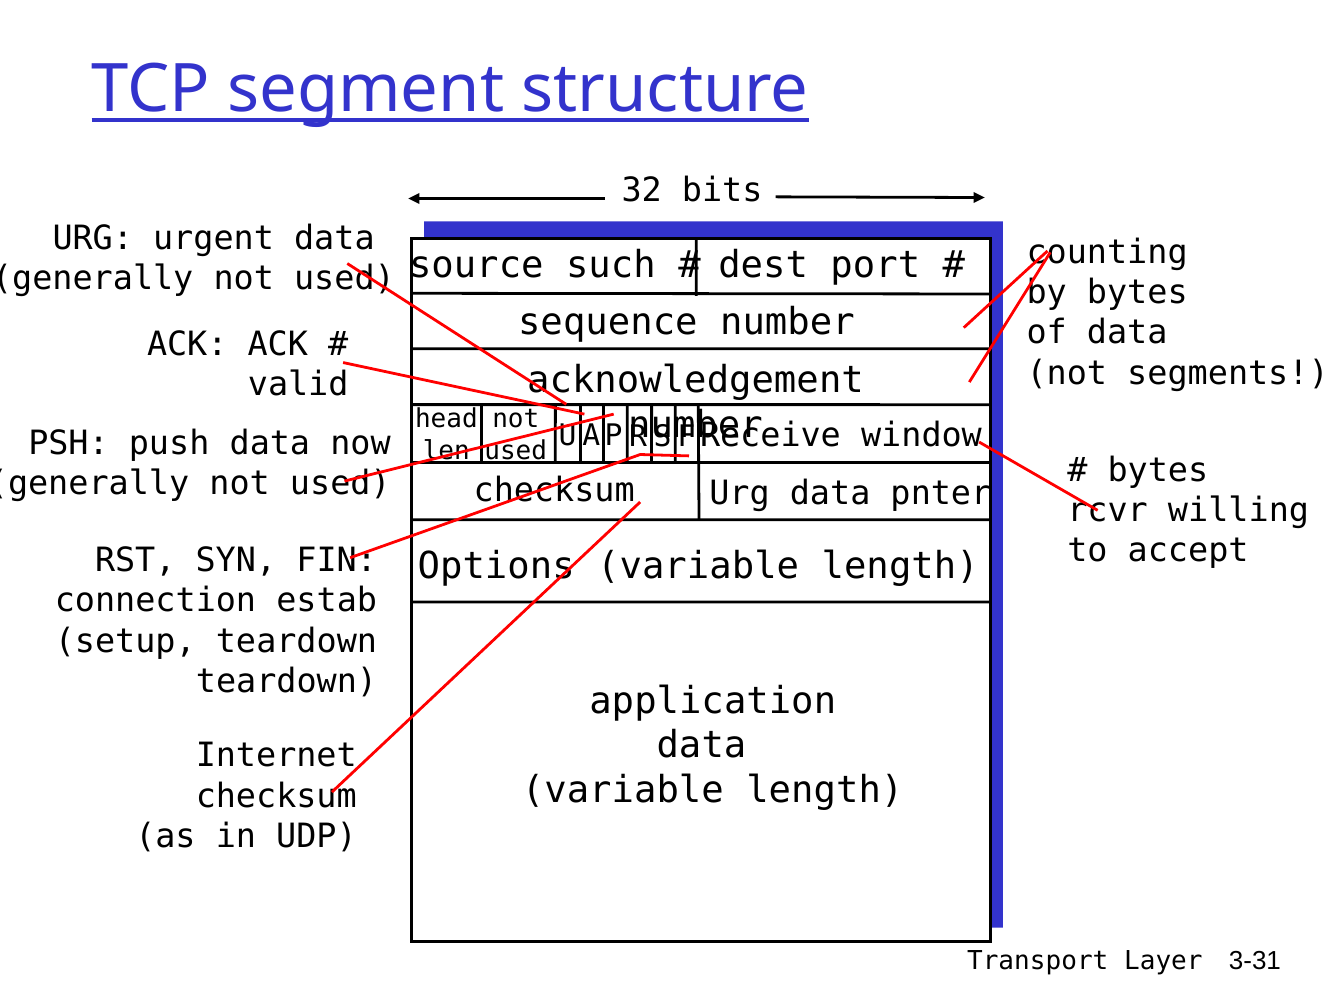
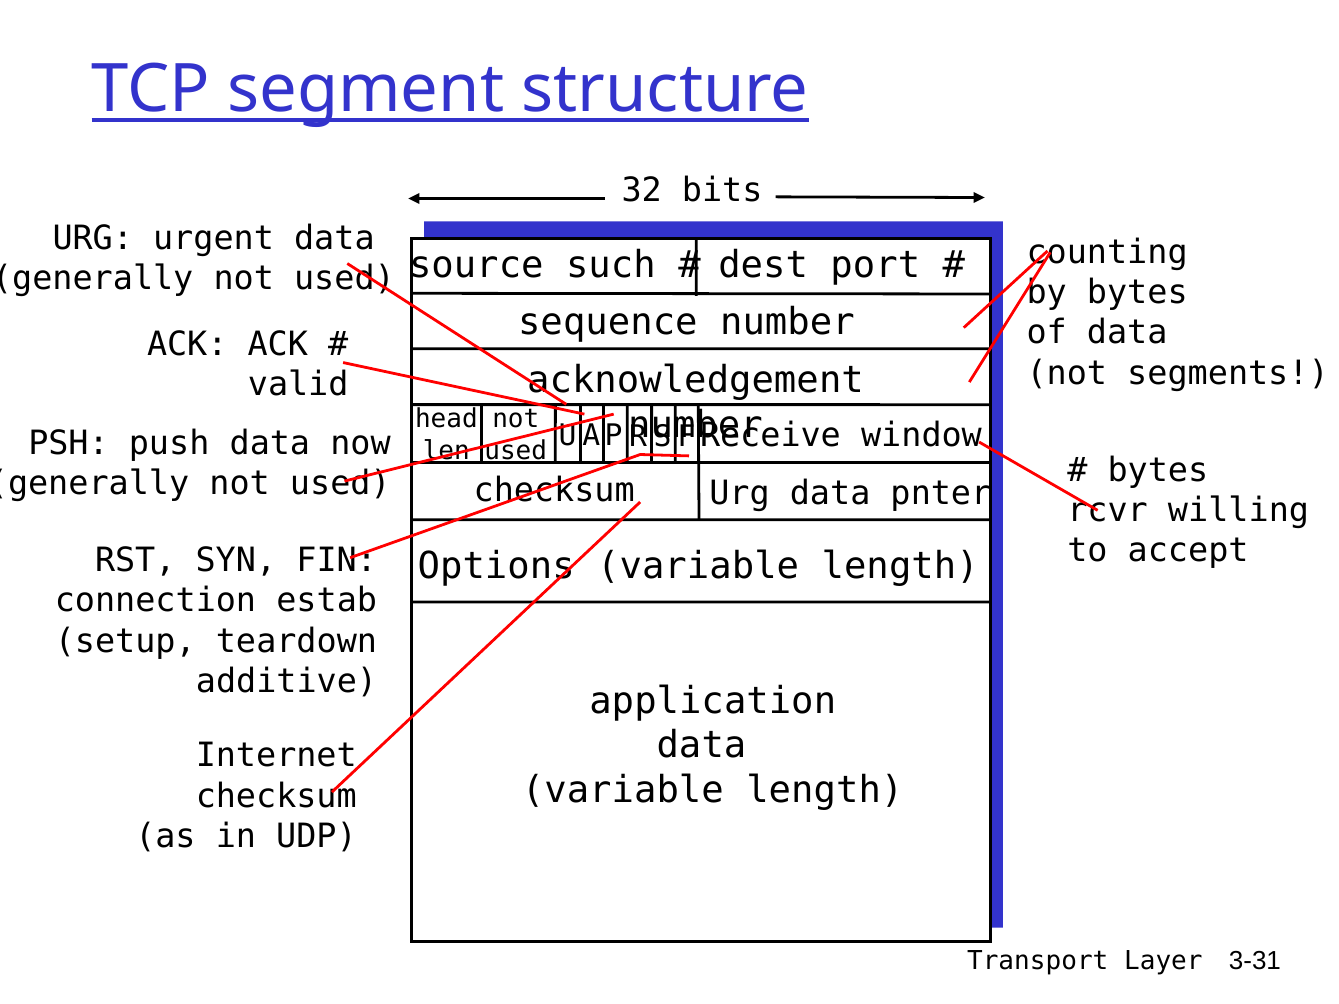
teardown at (287, 681): teardown -> additive
